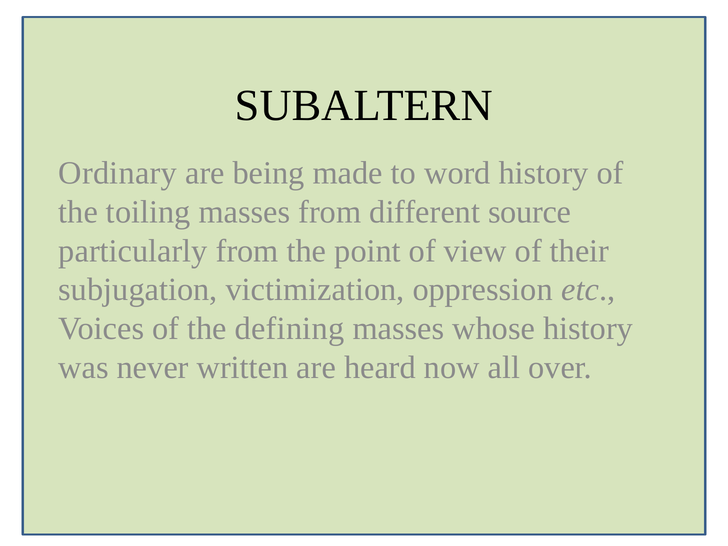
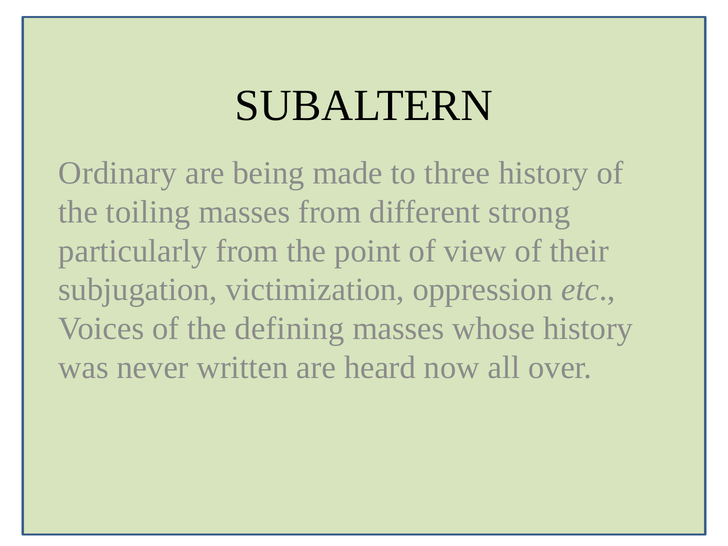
word: word -> three
source: source -> strong
